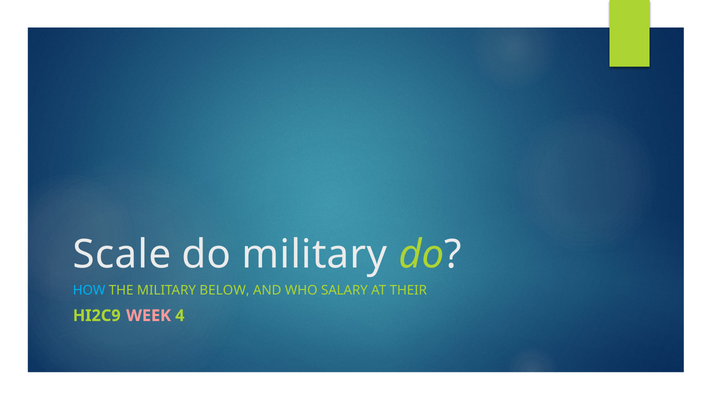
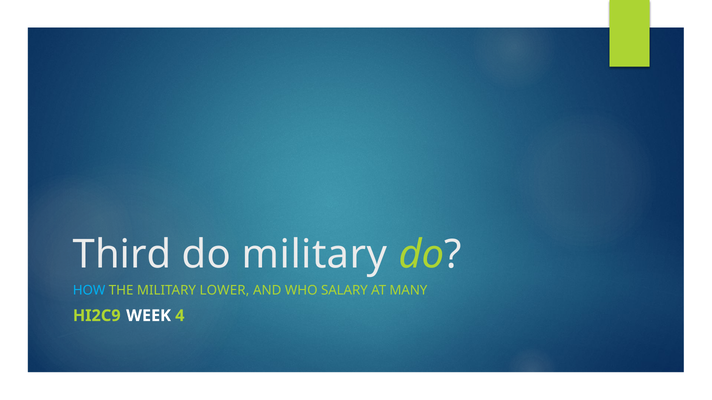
Scale: Scale -> Third
BELOW: BELOW -> LOWER
THEIR: THEIR -> MANY
WEEK colour: pink -> white
